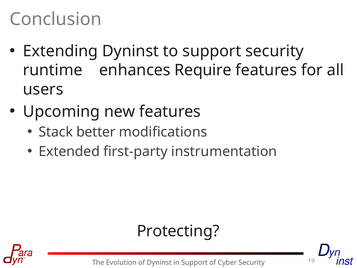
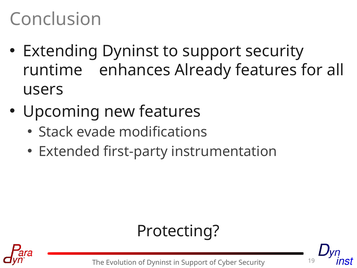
Require: Require -> Already
better: better -> evade
